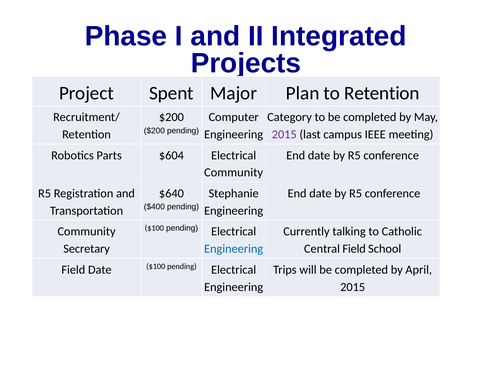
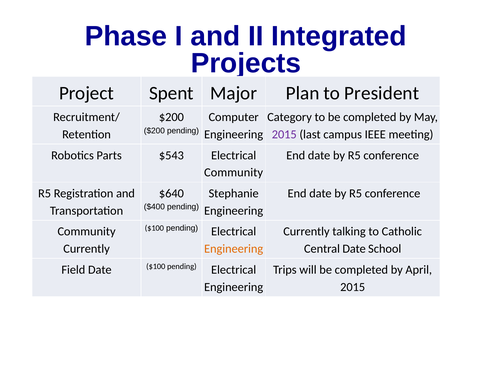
to Retention: Retention -> President
$604: $604 -> $543
Secretary at (87, 249): Secretary -> Currently
Engineering at (234, 249) colour: blue -> orange
Central Field: Field -> Date
